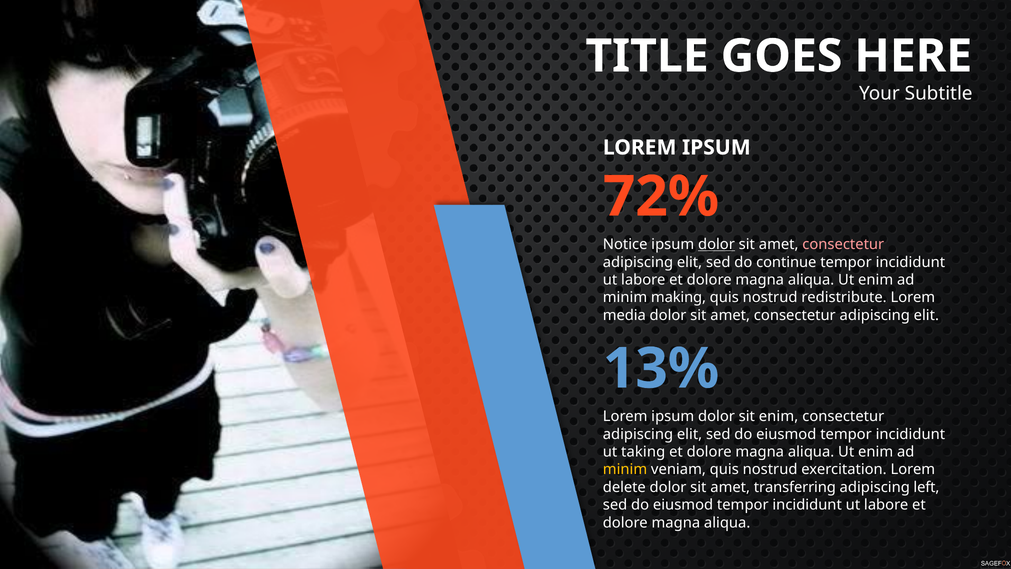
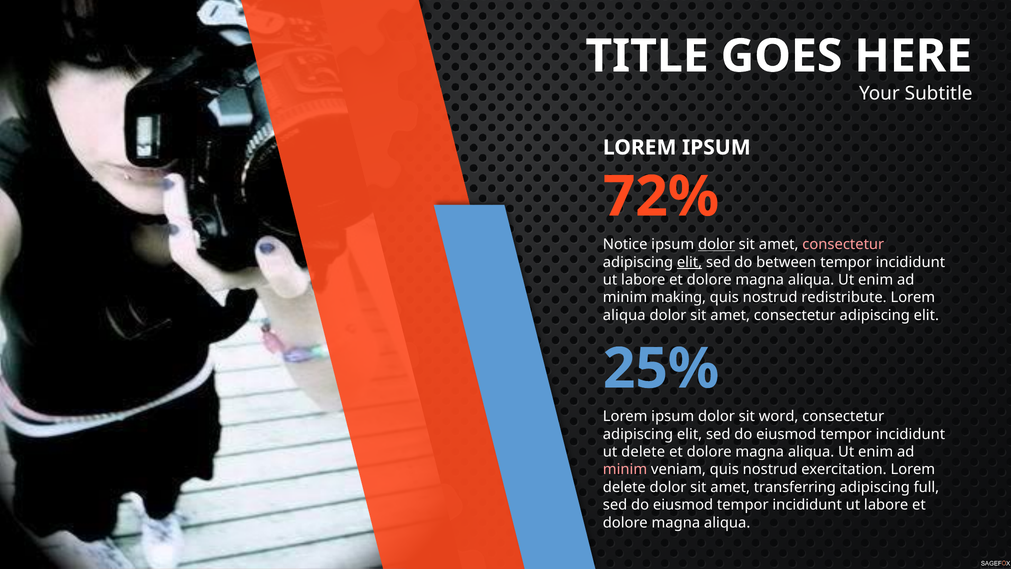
elit at (690, 262) underline: none -> present
continue: continue -> between
media at (624, 315): media -> aliqua
13%: 13% -> 25%
sit enim: enim -> word
ut taking: taking -> delete
minim at (625, 469) colour: yellow -> pink
left: left -> full
